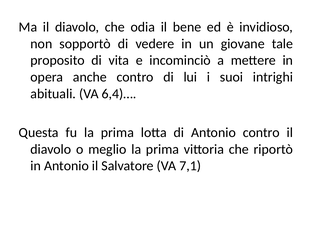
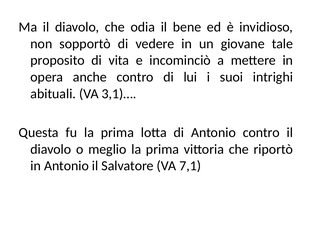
6,4)…: 6,4)… -> 3,1)…
